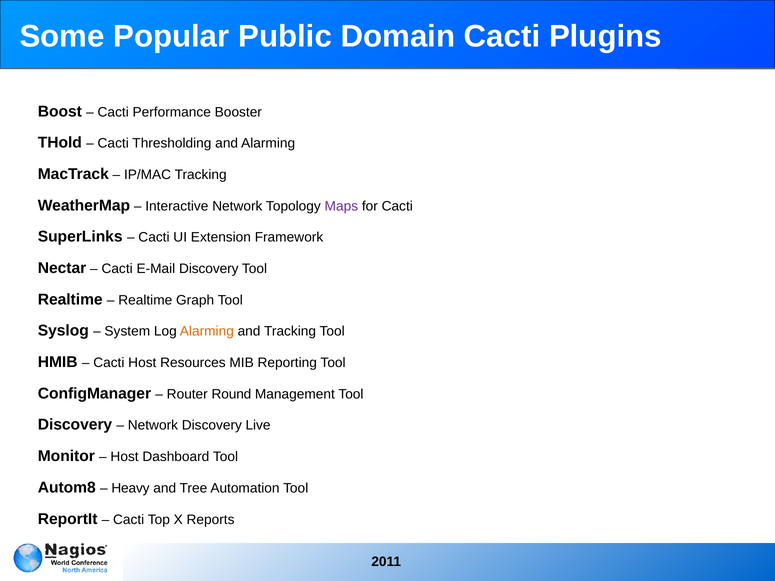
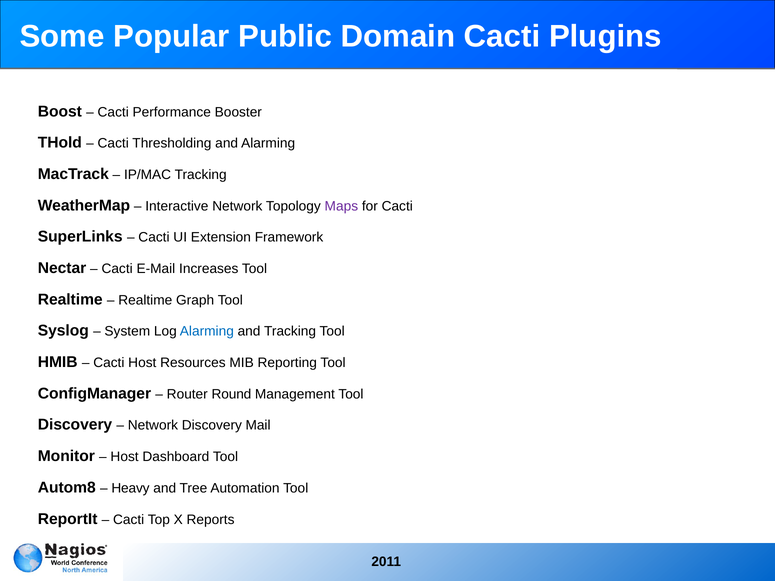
E-Mail Discovery: Discovery -> Increases
Alarming at (207, 332) colour: orange -> blue
Live: Live -> Mail
